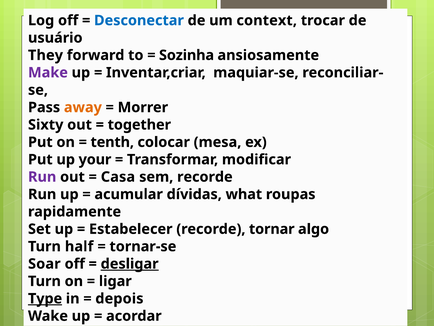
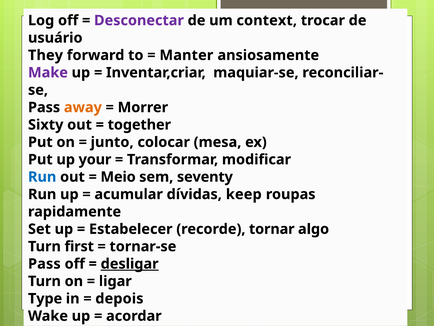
Desconectar colour: blue -> purple
Sozinha: Sozinha -> Manter
tenth: tenth -> junto
Run at (42, 177) colour: purple -> blue
Casa: Casa -> Meio
sem recorde: recorde -> seventy
what: what -> keep
half: half -> first
Soar at (44, 263): Soar -> Pass
Type underline: present -> none
